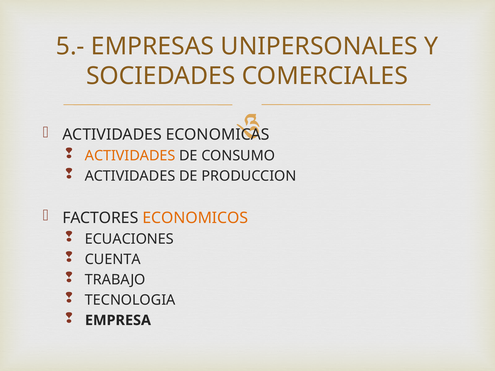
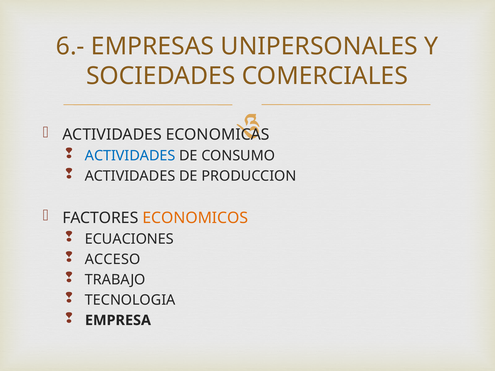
5.-: 5.- -> 6.-
ACTIVIDADES at (130, 156) colour: orange -> blue
CUENTA: CUENTA -> ACCESO
